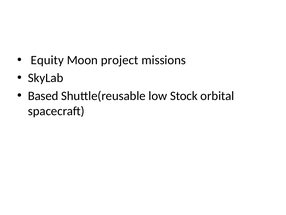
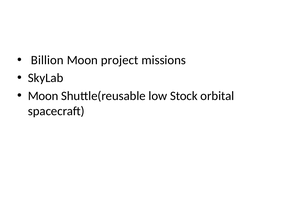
Equity: Equity -> Billion
Based at (43, 96): Based -> Moon
